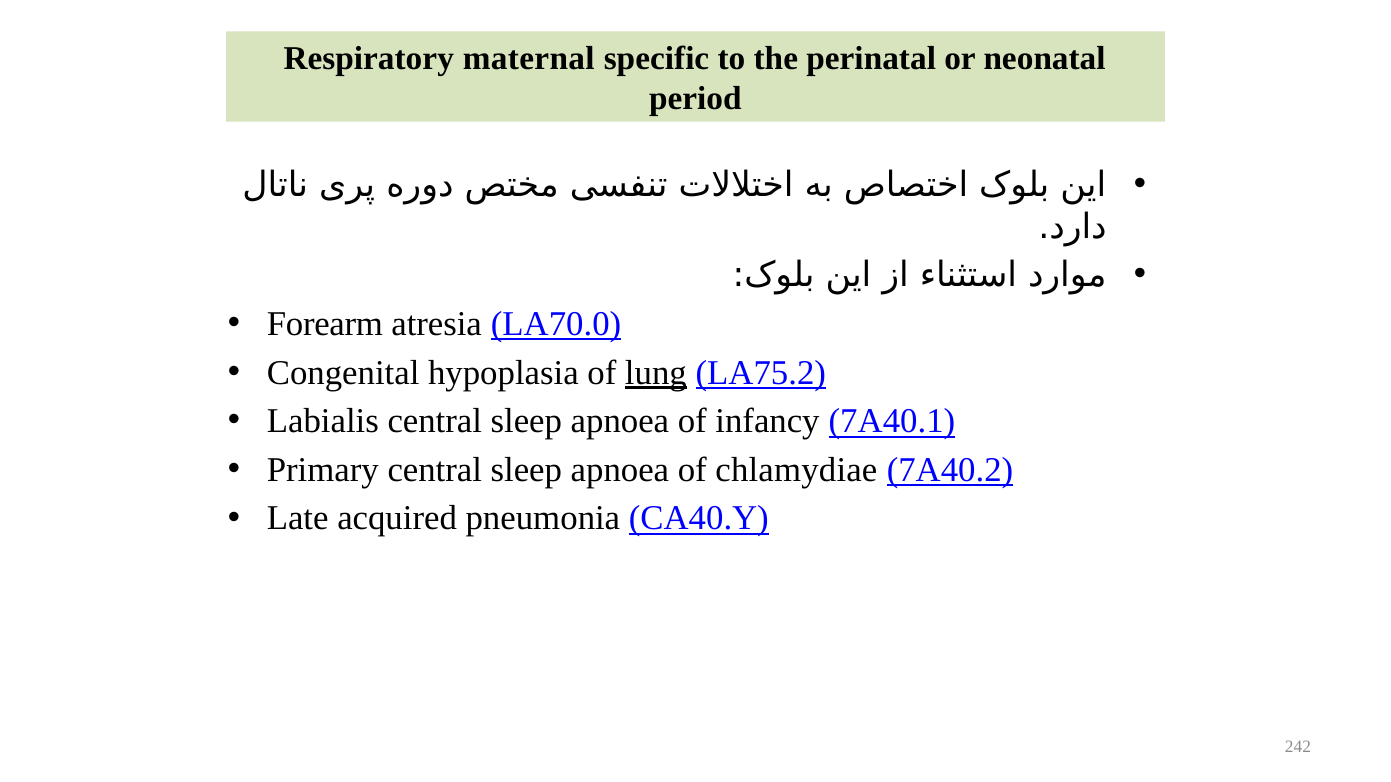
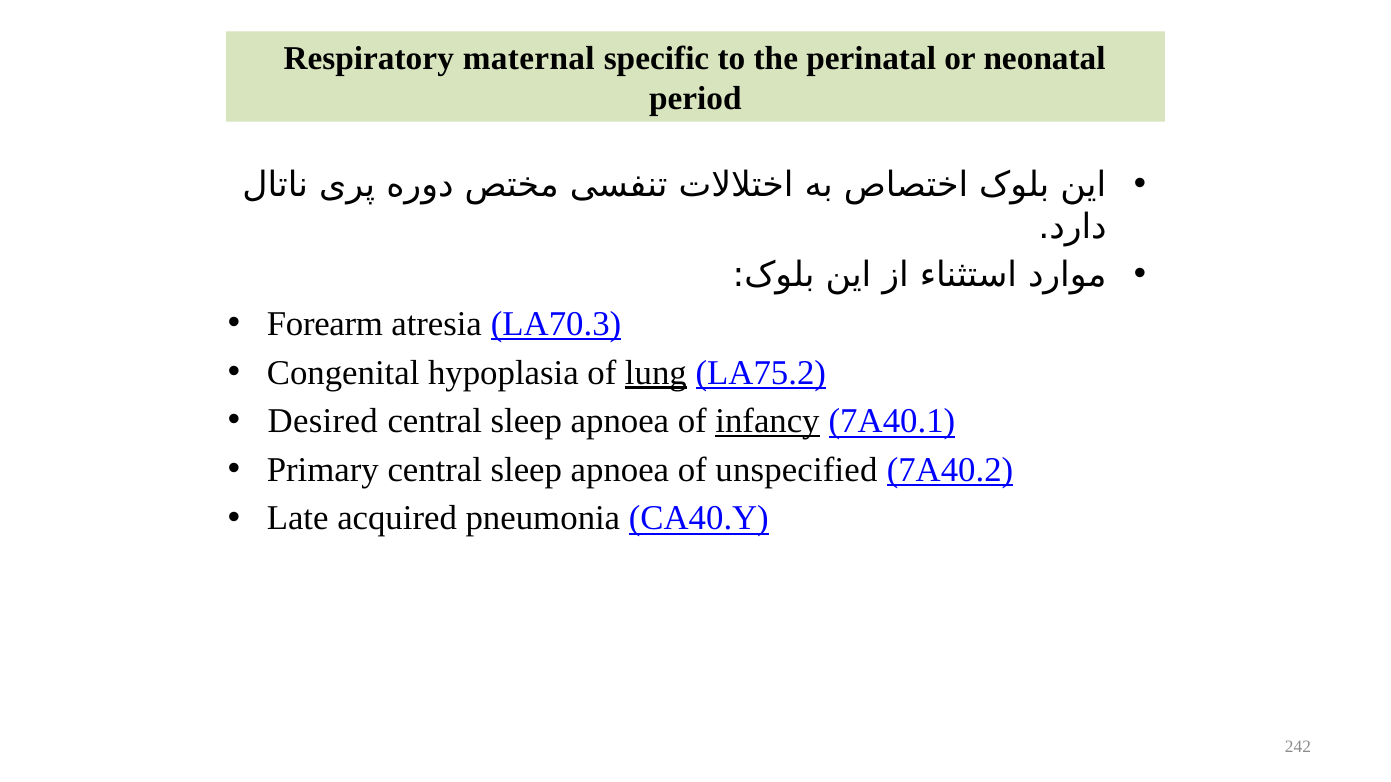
LA70.0: LA70.0 -> LA70.3
Labialis: Labialis -> Desired
infancy underline: none -> present
chlamydiae: chlamydiae -> unspecified
